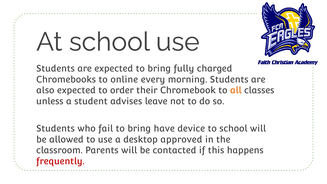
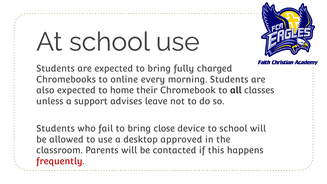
order: order -> home
all colour: orange -> black
student: student -> support
have: have -> close
